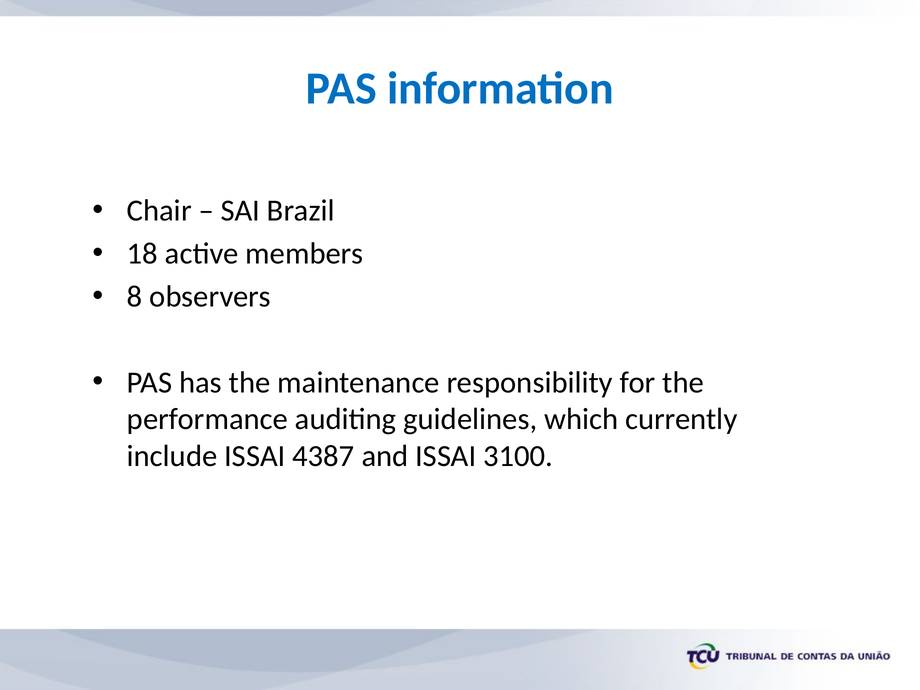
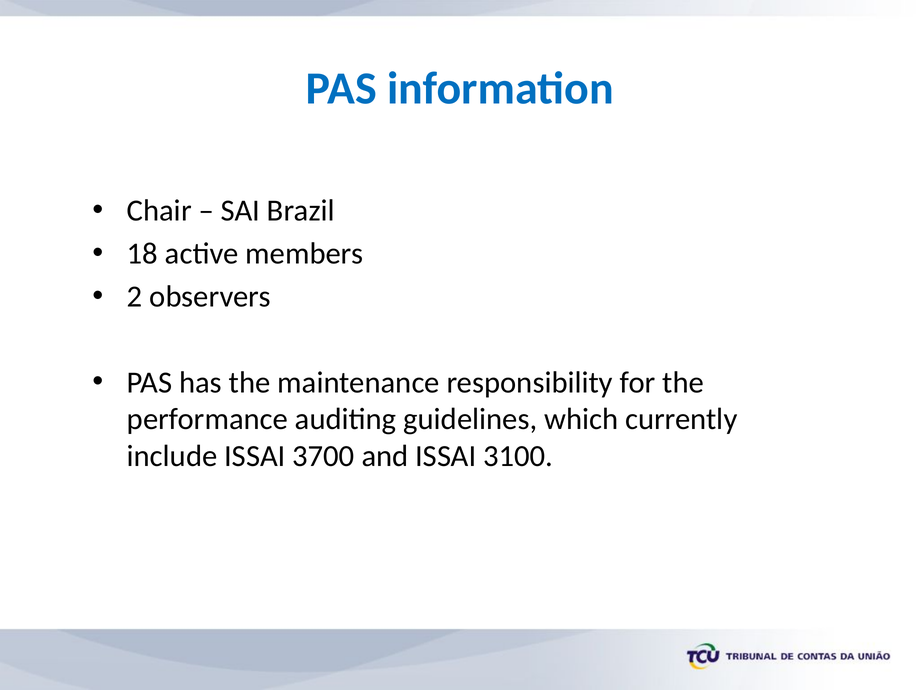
8: 8 -> 2
4387: 4387 -> 3700
